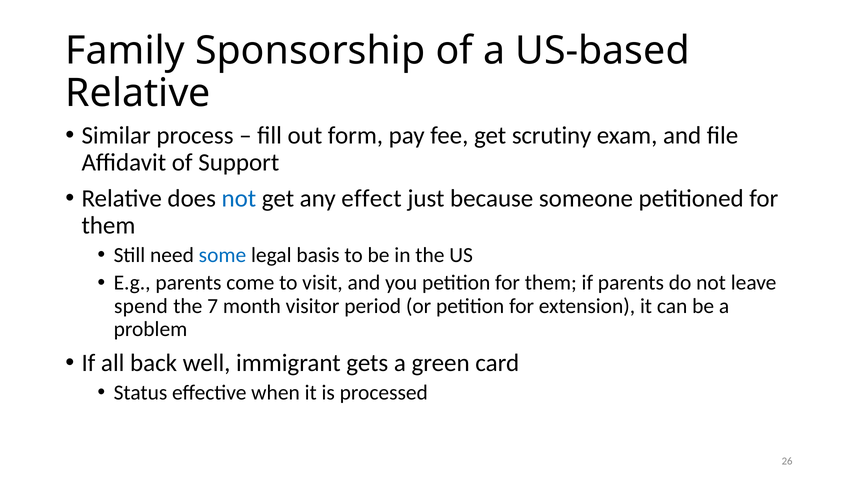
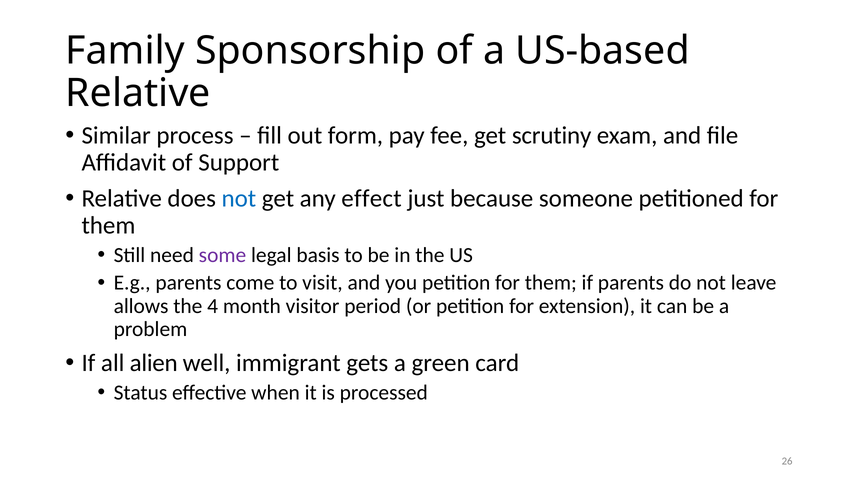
some colour: blue -> purple
spend: spend -> allows
7: 7 -> 4
back: back -> alien
